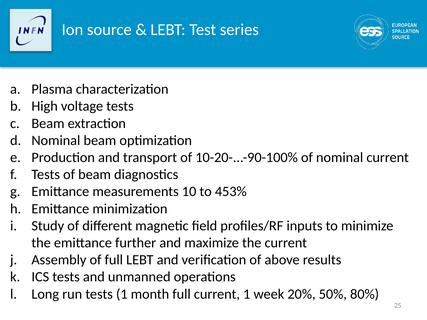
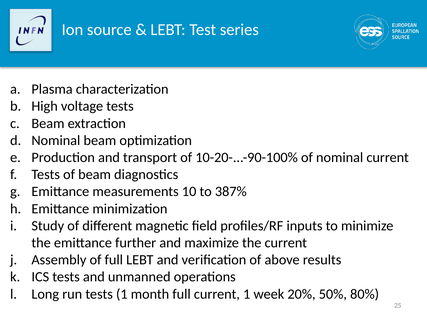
453%: 453% -> 387%
